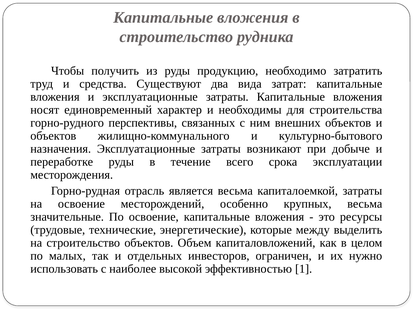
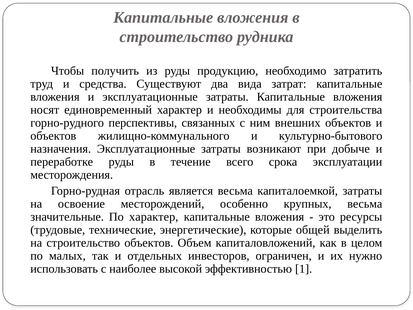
По освоение: освоение -> характер
между: между -> общей
